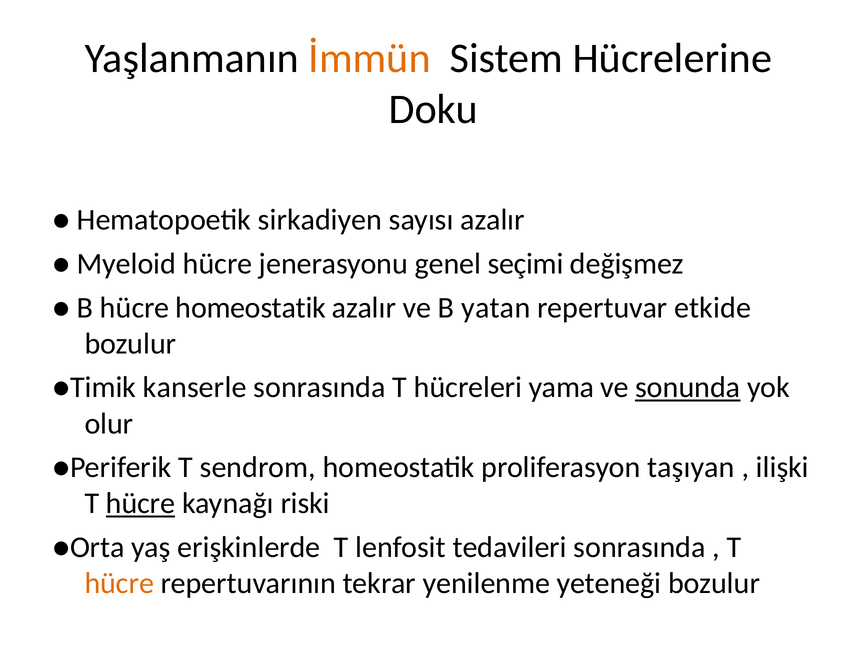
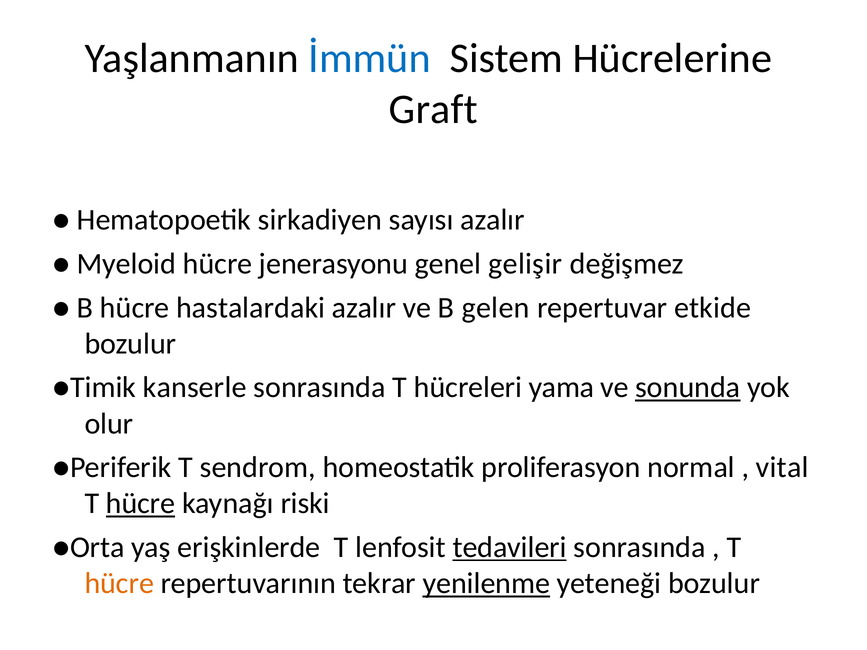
İmmün colour: orange -> blue
Doku: Doku -> Graft
seçimi: seçimi -> gelişir
hücre homeostatik: homeostatik -> hastalardaki
yatan: yatan -> gelen
taşıyan: taşıyan -> normal
ilişki: ilişki -> vital
tedavileri underline: none -> present
yenilenme underline: none -> present
